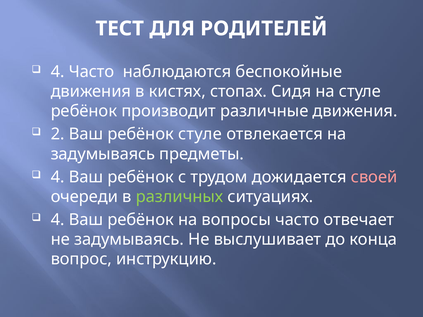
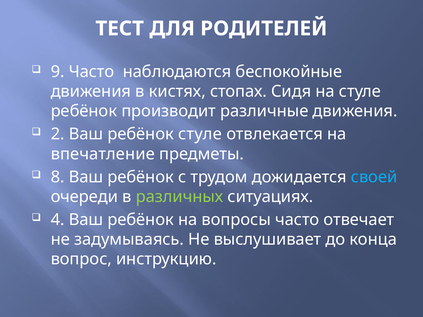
4 at (58, 72): 4 -> 9
задумываясь at (103, 154): задумываясь -> впечатление
4 at (58, 177): 4 -> 8
своей colour: pink -> light blue
